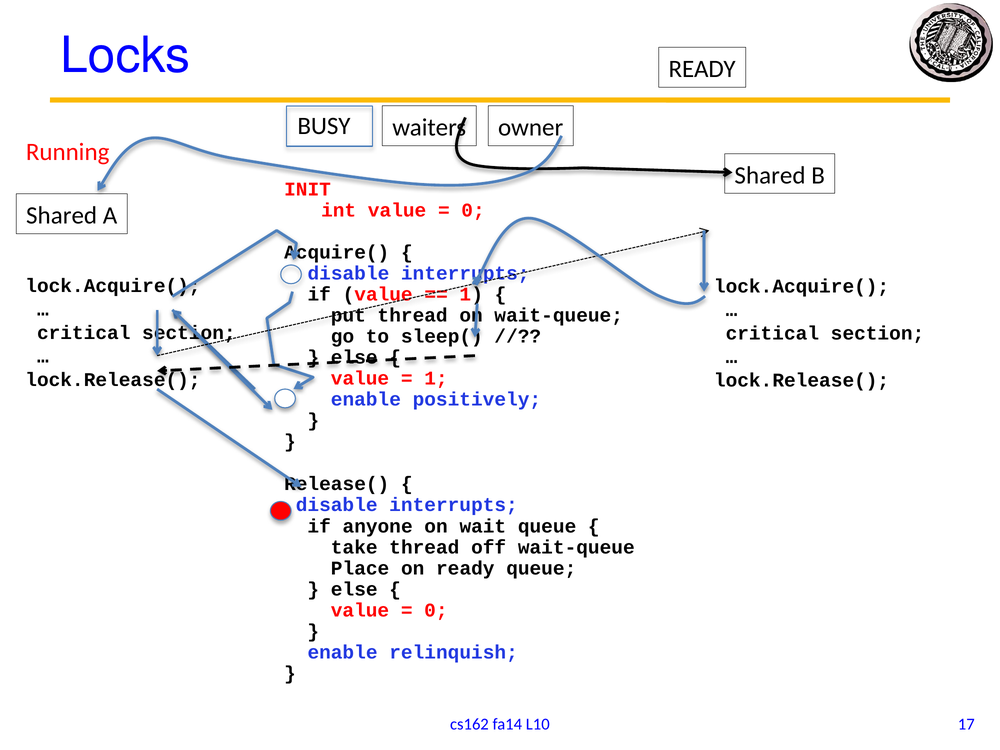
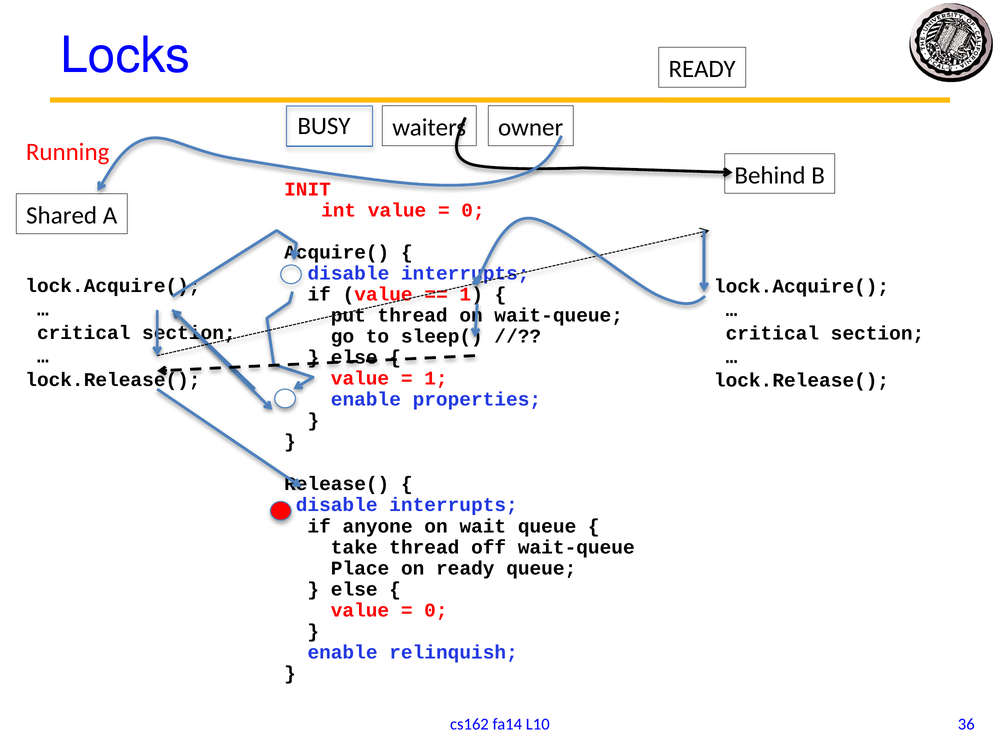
Shared at (770, 175): Shared -> Behind
positively: positively -> properties
17: 17 -> 36
